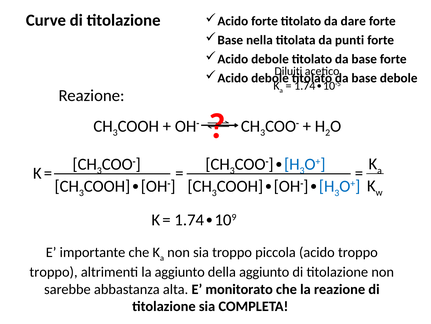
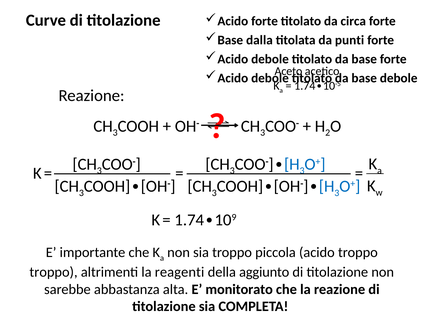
dare: dare -> circa
nella: nella -> dalla
Diluiti: Diluiti -> Aceto
la aggiunto: aggiunto -> reagenti
